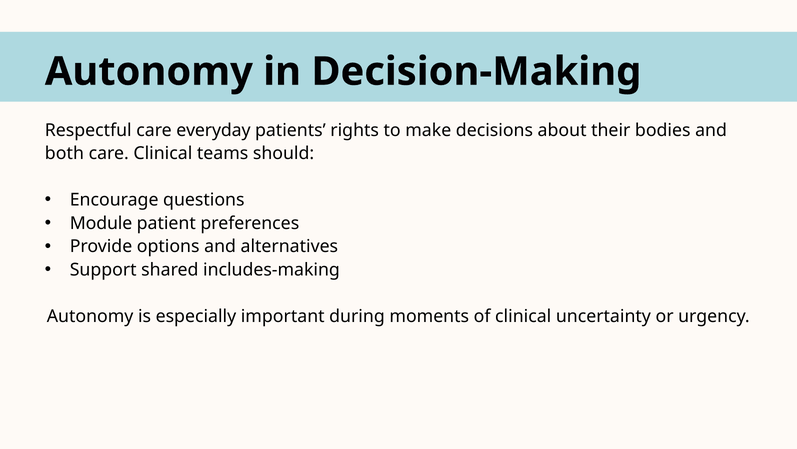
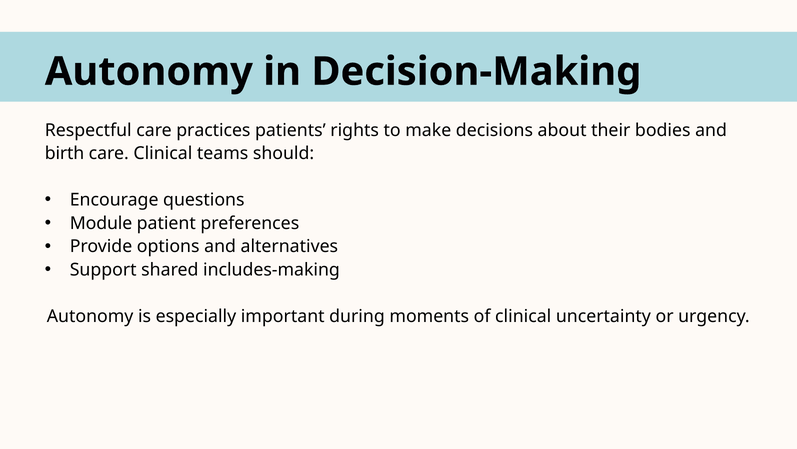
everyday: everyday -> practices
both: both -> birth
